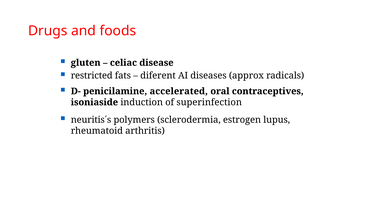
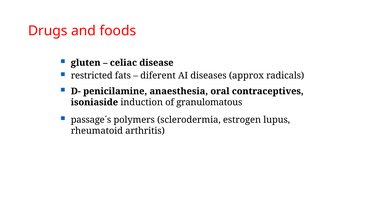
accelerated: accelerated -> anaesthesia
superinfection: superinfection -> granulomatous
neuritis´s: neuritis´s -> passage´s
